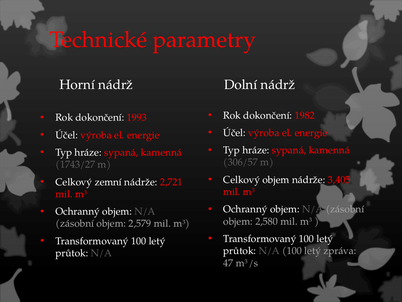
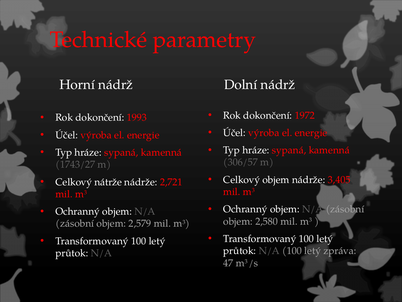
1982: 1982 -> 1972
zemní: zemní -> nátrže
